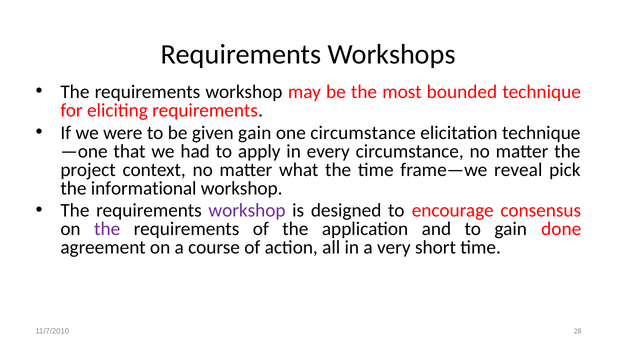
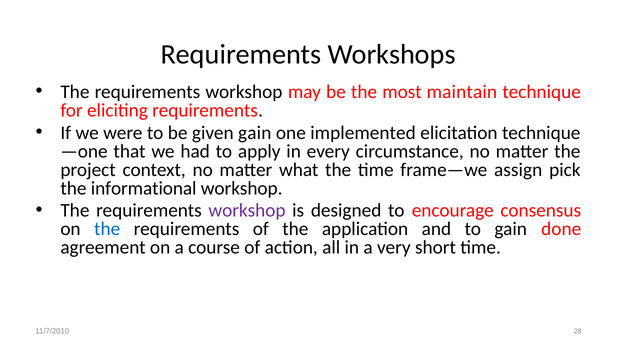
bounded: bounded -> maintain
one circumstance: circumstance -> implemented
reveal: reveal -> assign
the at (107, 229) colour: purple -> blue
